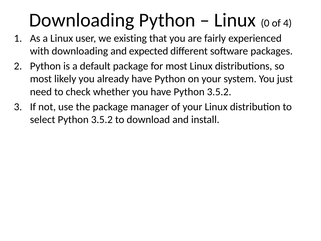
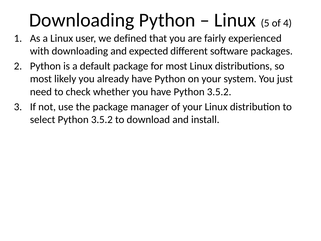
0: 0 -> 5
existing: existing -> defined
